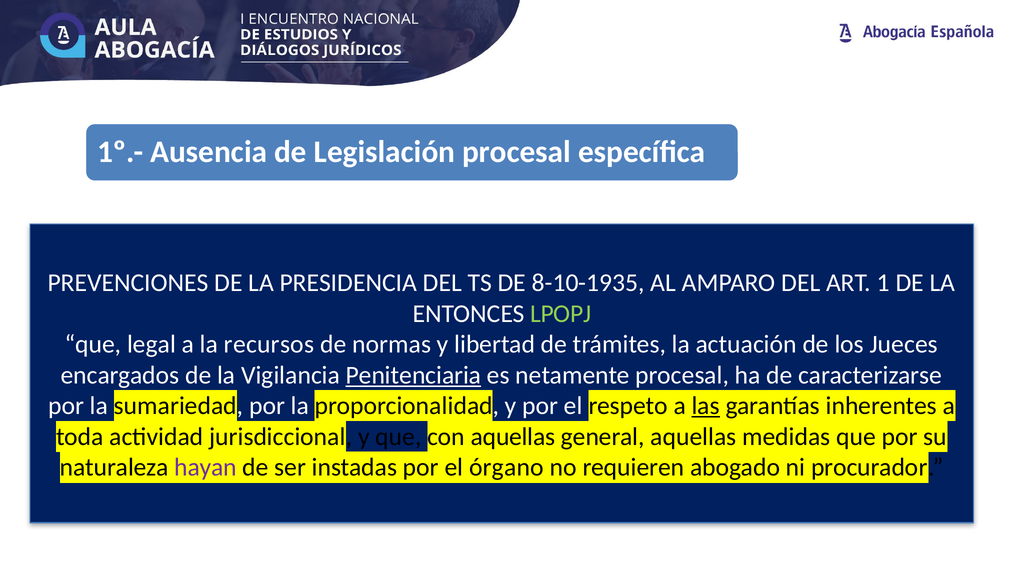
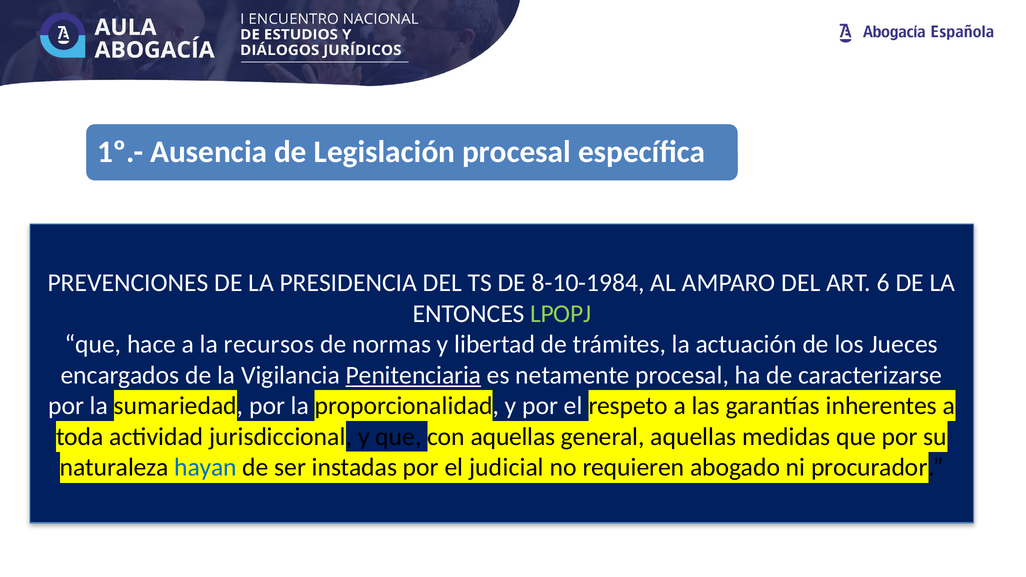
8-10-1935: 8-10-1935 -> 8-10-1984
1: 1 -> 6
legal: legal -> hace
las underline: present -> none
hayan colour: purple -> blue
órgano: órgano -> judicial
